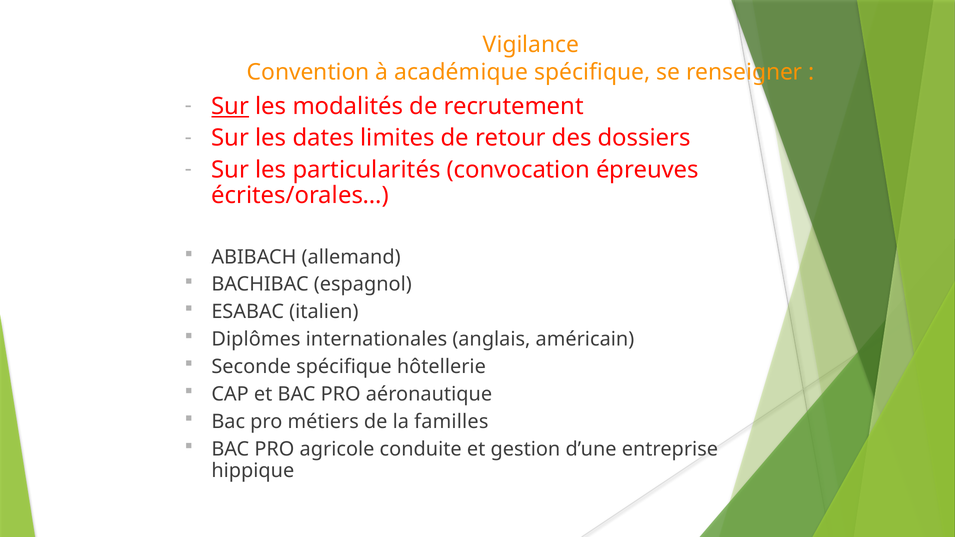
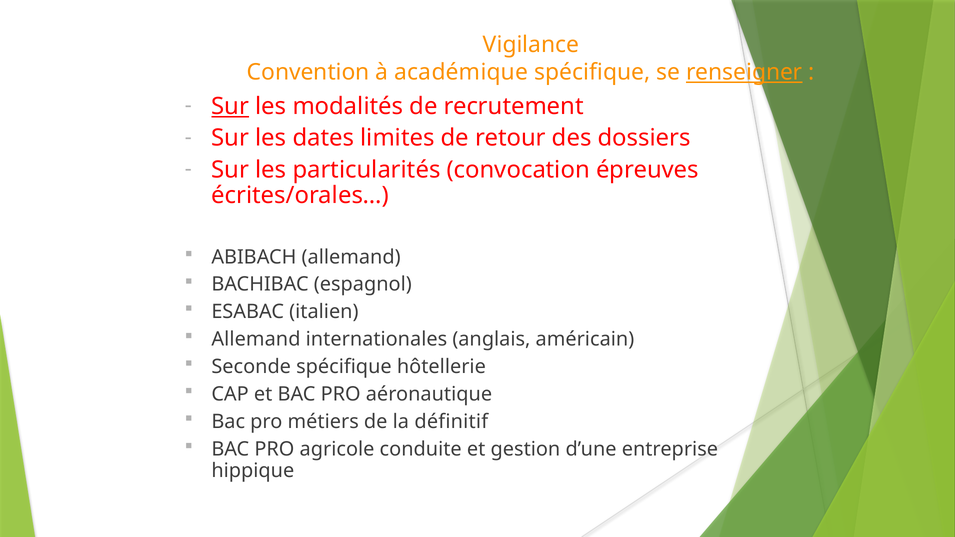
renseigner underline: none -> present
Diplômes at (256, 339): Diplômes -> Allemand
familles: familles -> définitif
